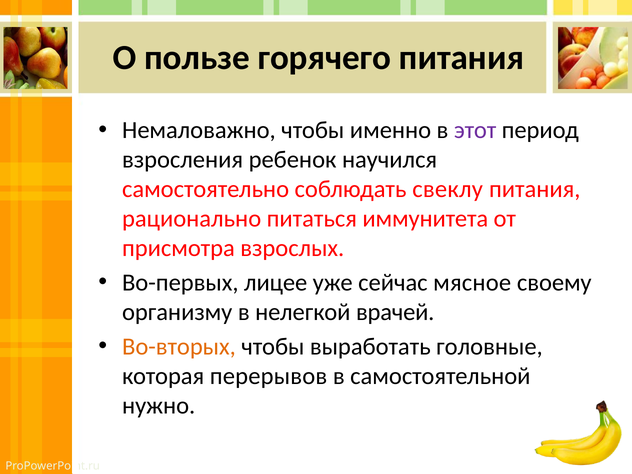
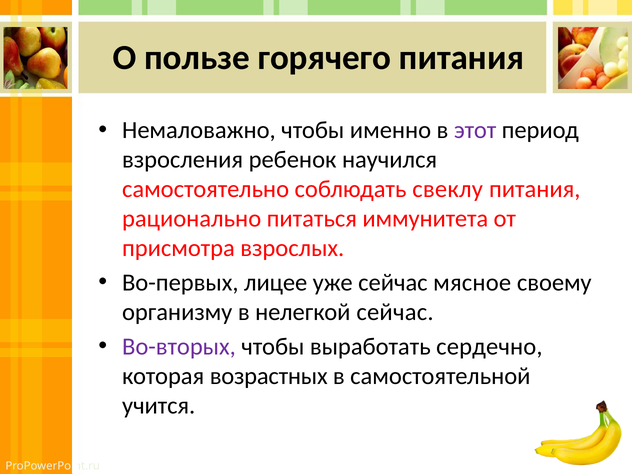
нелегкой врачей: врачей -> сейчас
Во-вторых colour: orange -> purple
головные: головные -> сердечно
перерывов: перерывов -> возрастных
нужно: нужно -> учится
